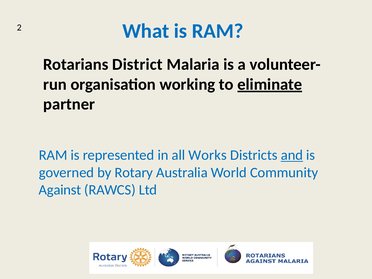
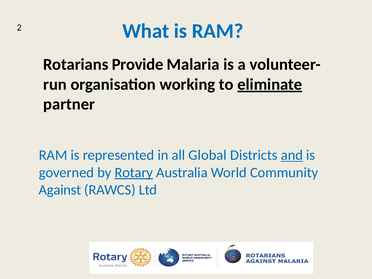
District: District -> Provide
Works: Works -> Global
Rotary underline: none -> present
